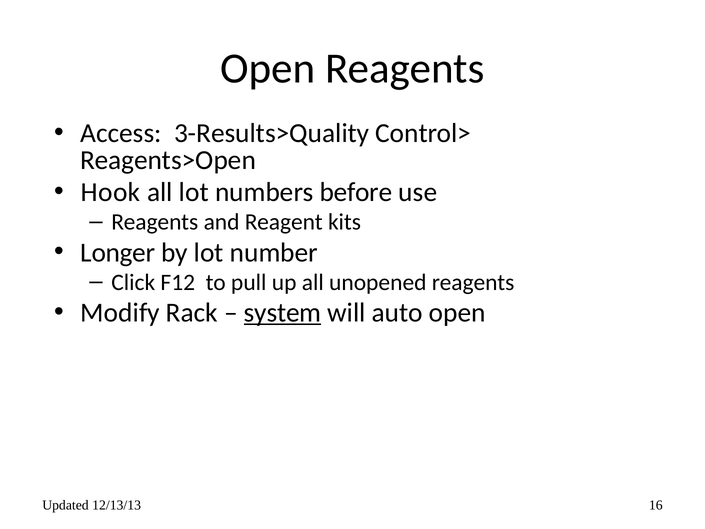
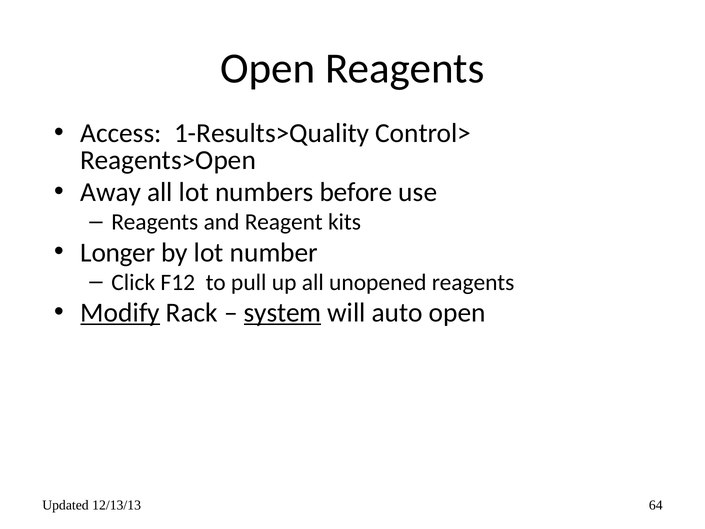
3-Results>Quality: 3-Results>Quality -> 1-Results>Quality
Hook: Hook -> Away
Modify underline: none -> present
16: 16 -> 64
